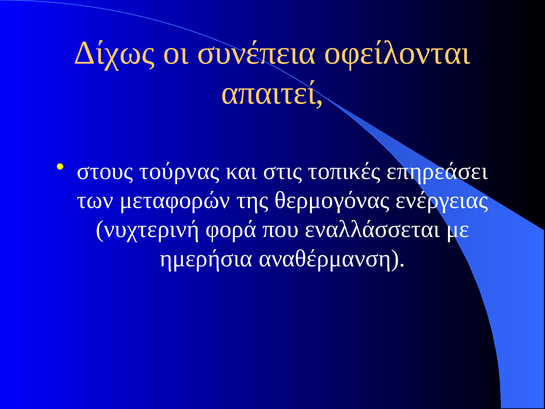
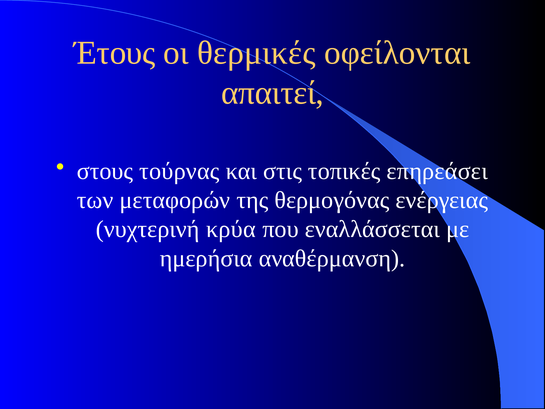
Δίχως: Δίχως -> Έτους
συνέπεια: συνέπεια -> θερμικές
φορά: φορά -> κρύα
